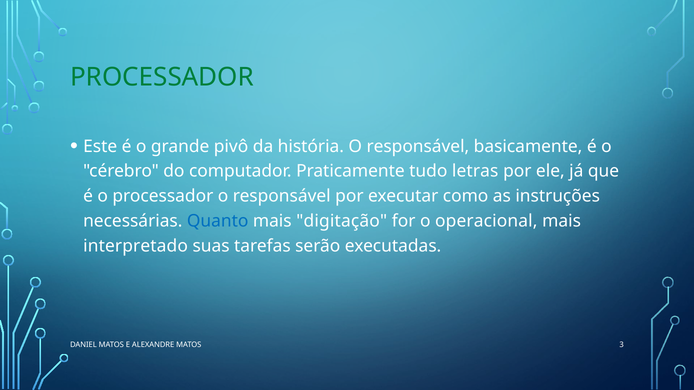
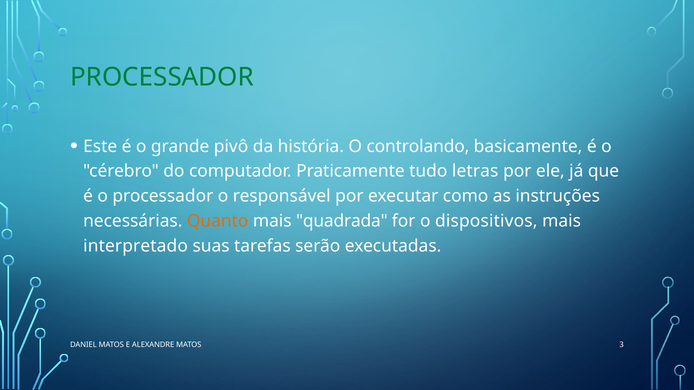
história O responsável: responsável -> controlando
Quanto colour: blue -> orange
digitação: digitação -> quadrada
operacional: operacional -> dispositivos
